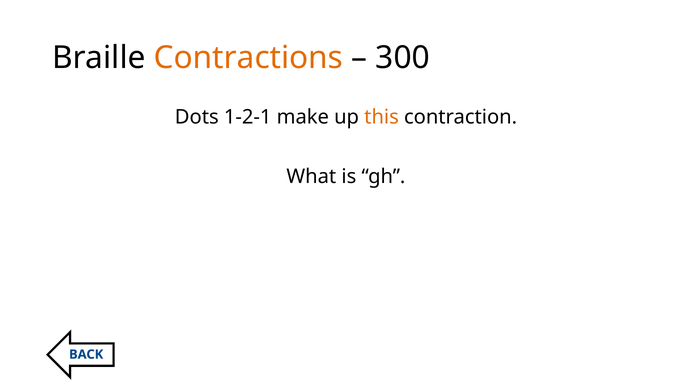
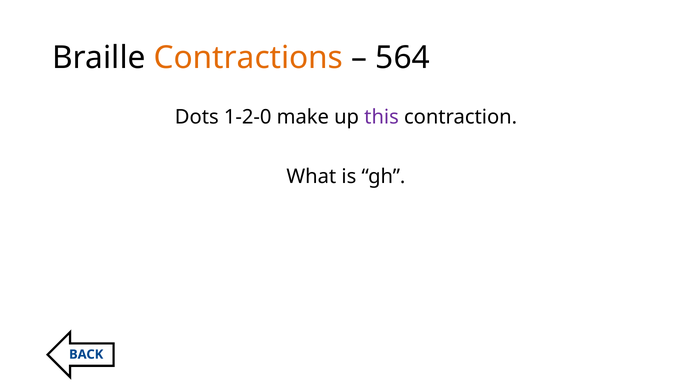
300: 300 -> 564
1-2-1: 1-2-1 -> 1-2-0
this colour: orange -> purple
